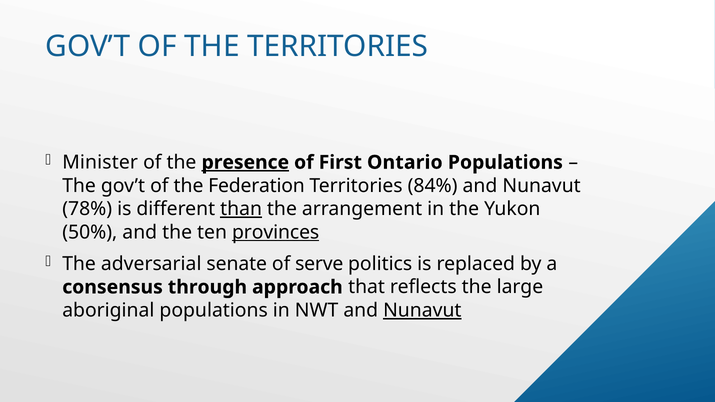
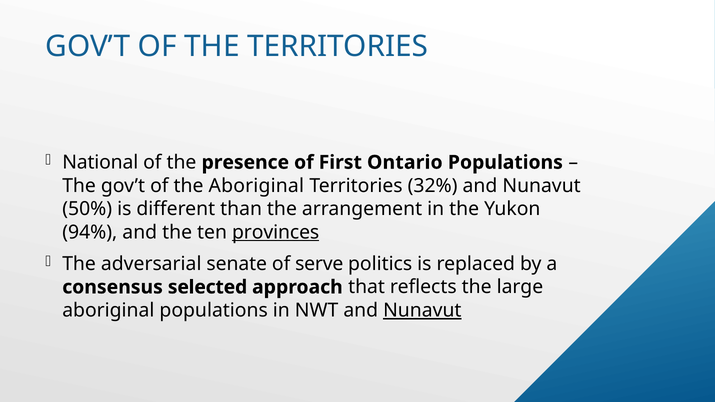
Minister: Minister -> National
presence underline: present -> none
the Federation: Federation -> Aboriginal
84%: 84% -> 32%
78%: 78% -> 50%
than underline: present -> none
50%: 50% -> 94%
through: through -> selected
